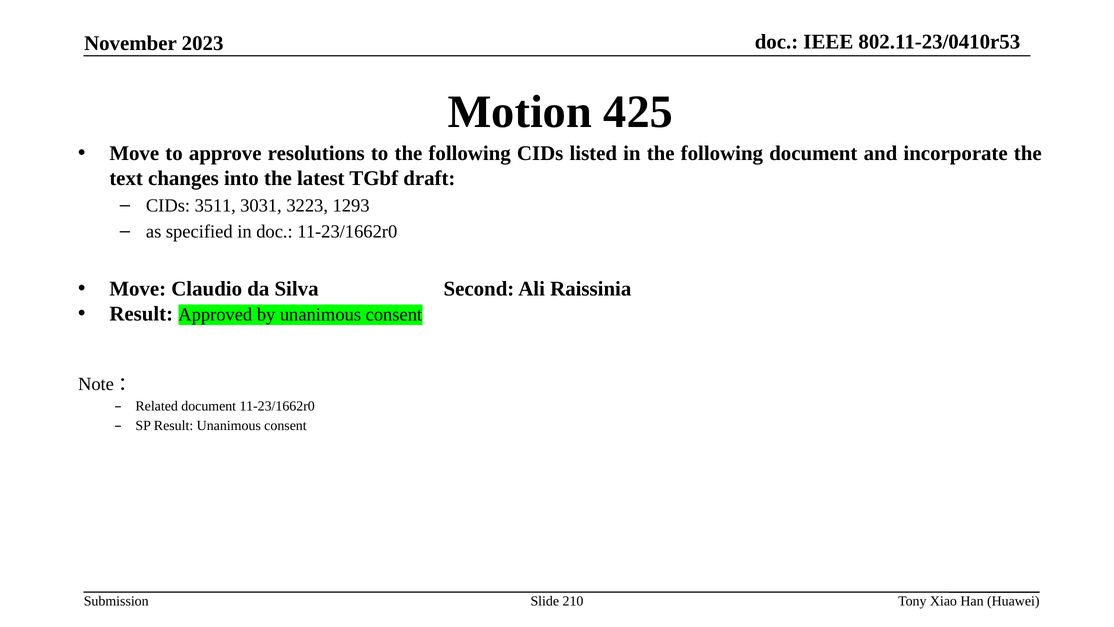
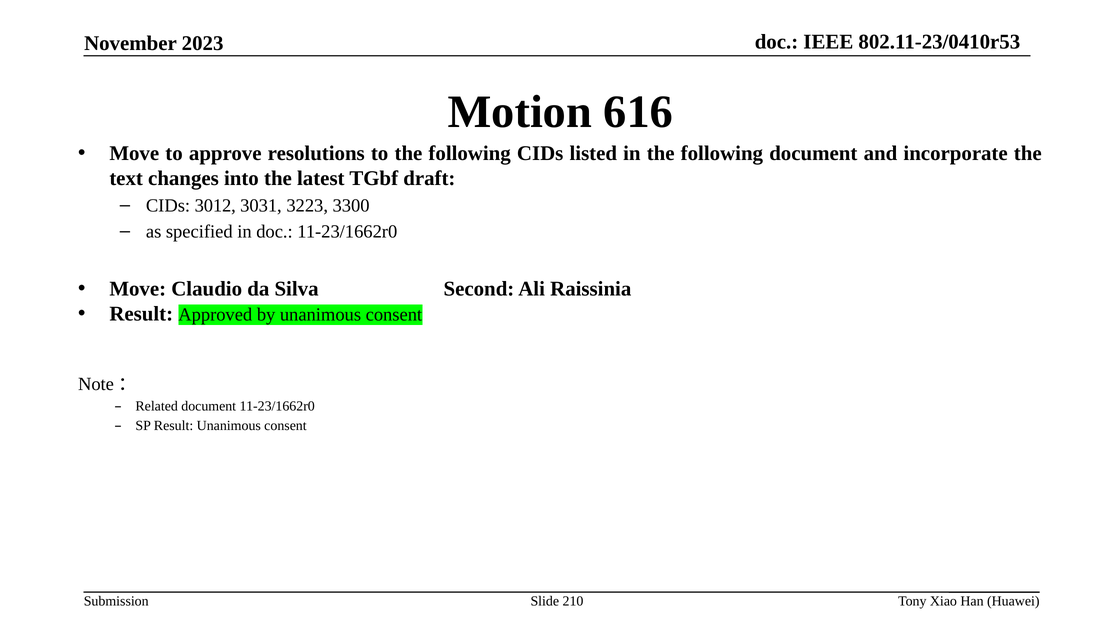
425: 425 -> 616
3511: 3511 -> 3012
1293: 1293 -> 3300
